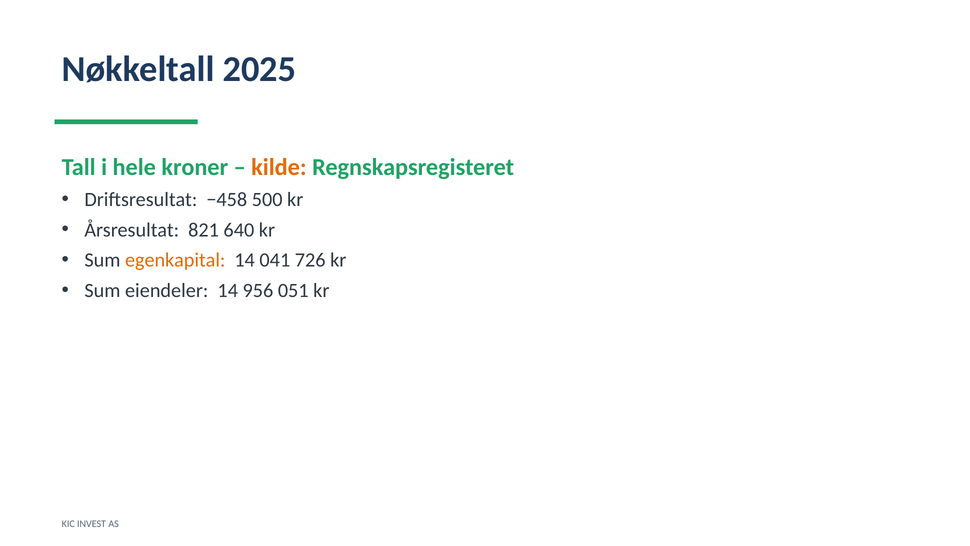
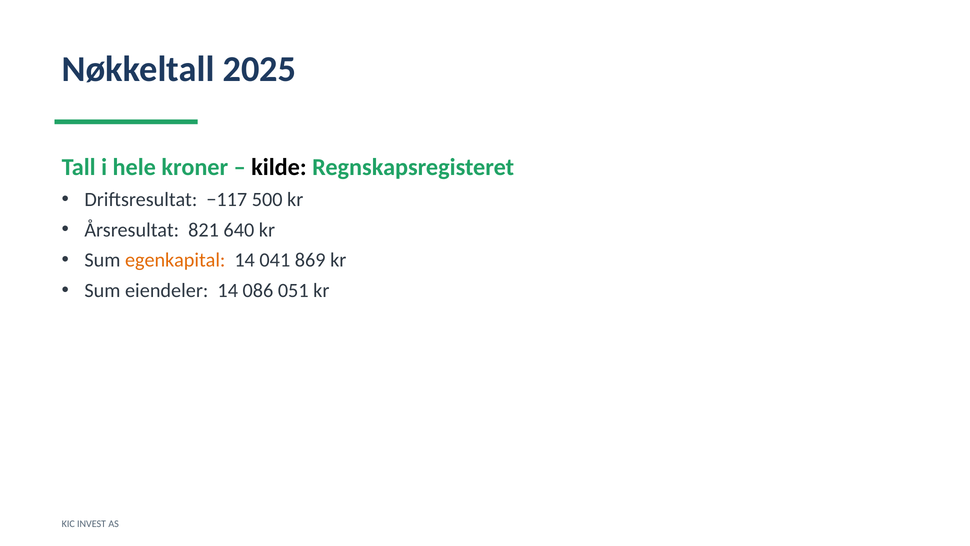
kilde colour: orange -> black
−458: −458 -> −117
726: 726 -> 869
956: 956 -> 086
